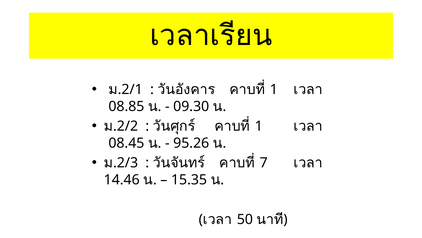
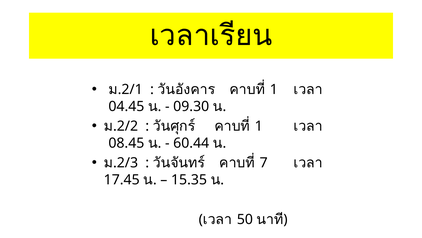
08.85: 08.85 -> 04.45
95.26: 95.26 -> 60.44
14.46: 14.46 -> 17.45
